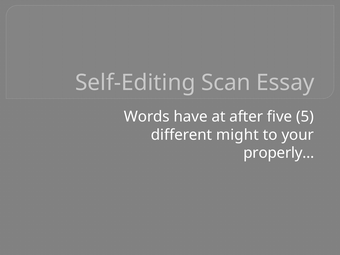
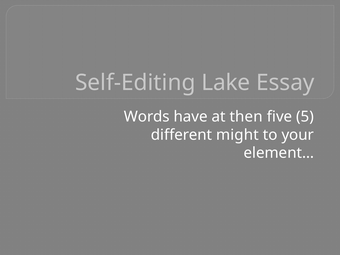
Scan: Scan -> Lake
after: after -> then
properly…: properly… -> element…
